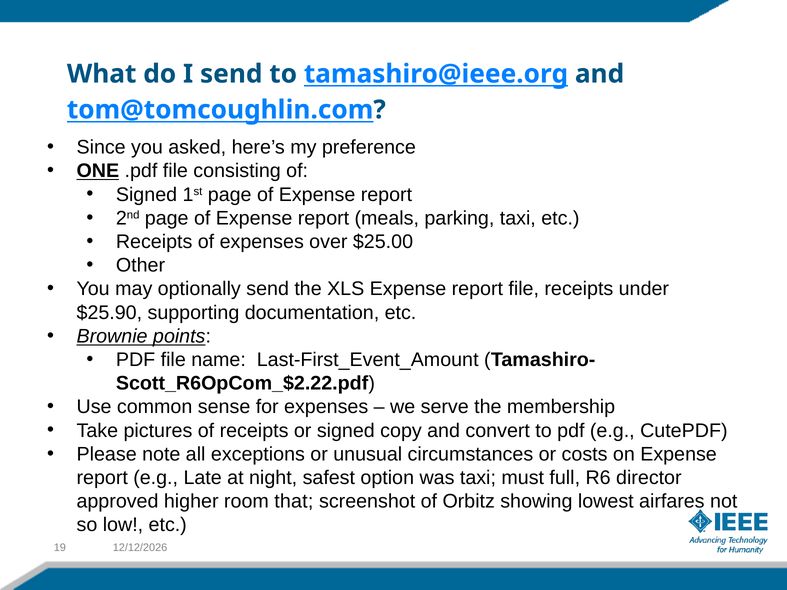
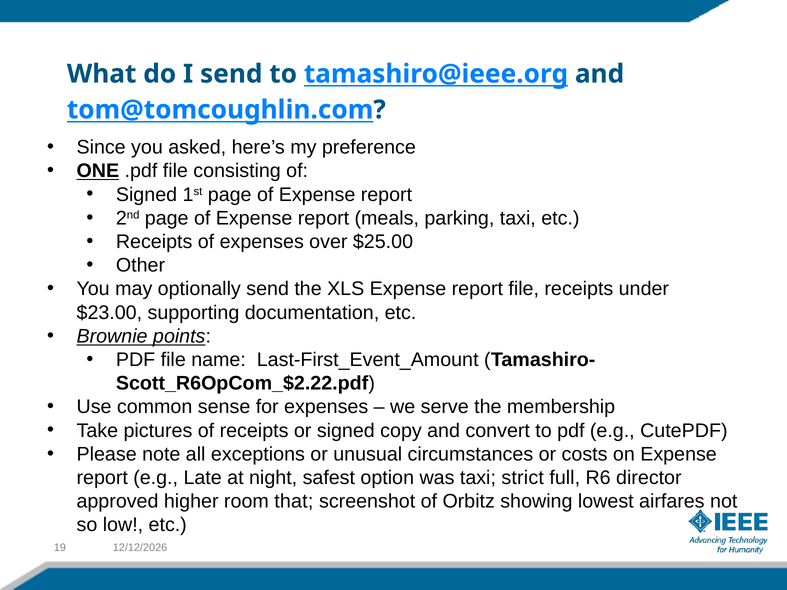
$25.90: $25.90 -> $23.00
must: must -> strict
